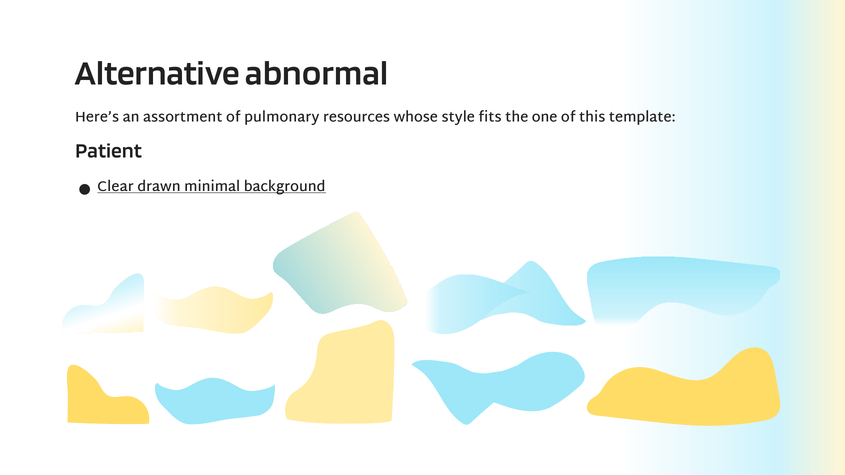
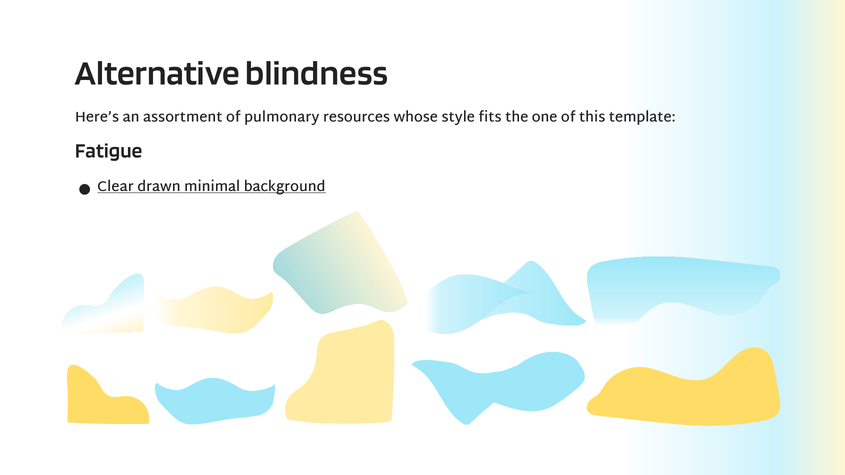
abnormal: abnormal -> blindness
Patient: Patient -> Fatigue
